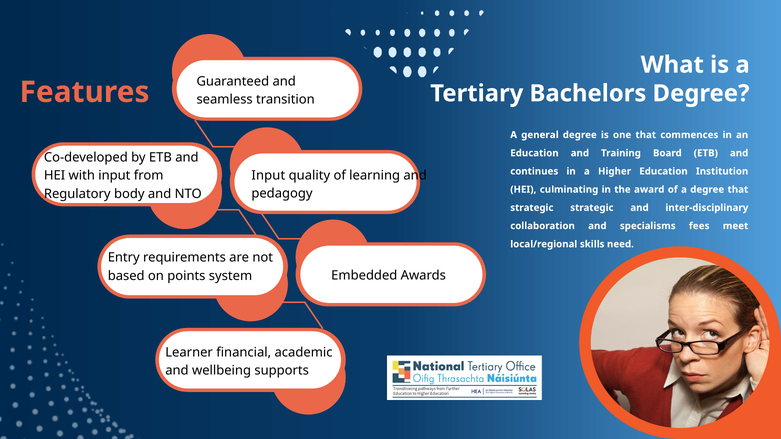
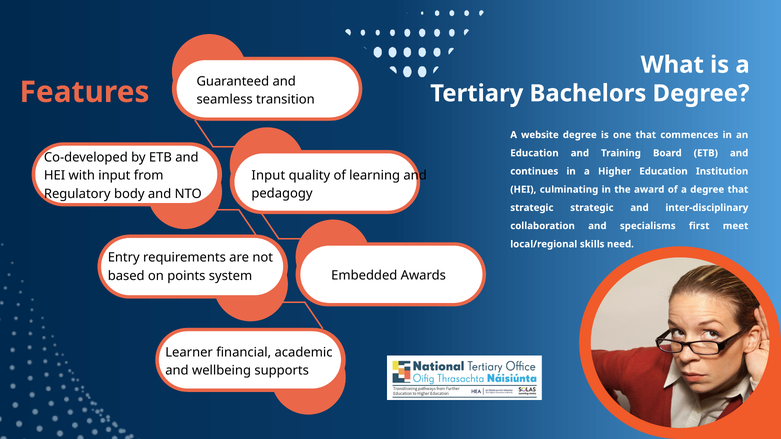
general: general -> website
fees: fees -> first
